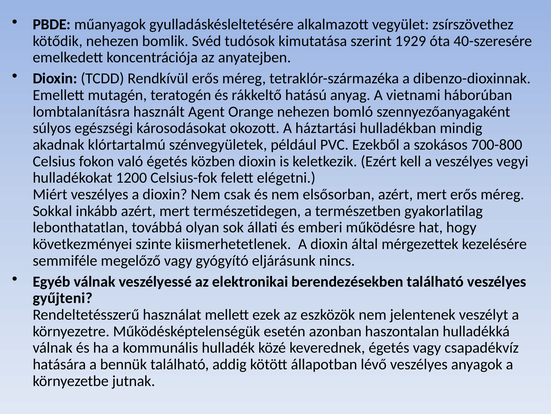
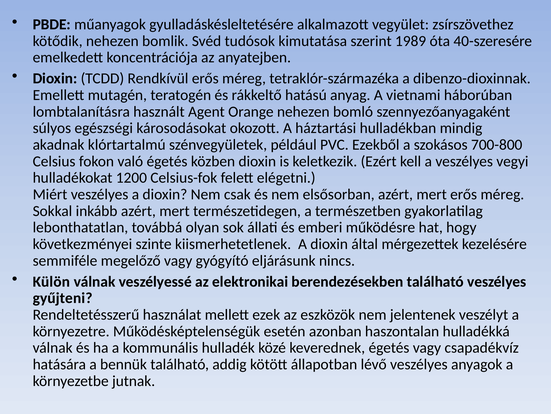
1929: 1929 -> 1989
Egyéb: Egyéb -> Külön
